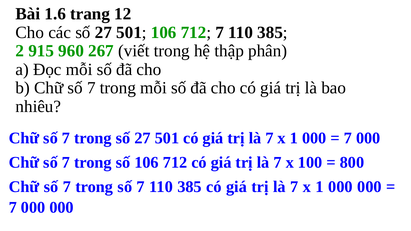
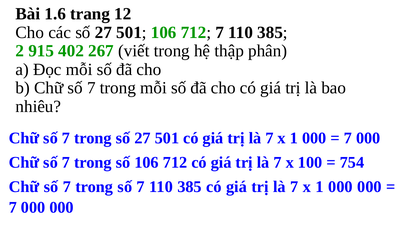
960: 960 -> 402
800: 800 -> 754
